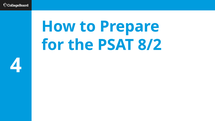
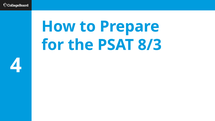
8/2: 8/2 -> 8/3
